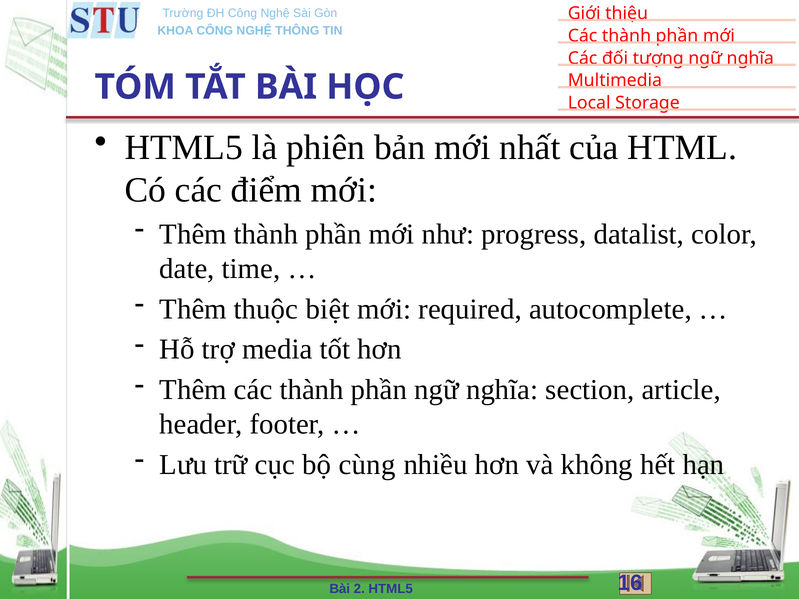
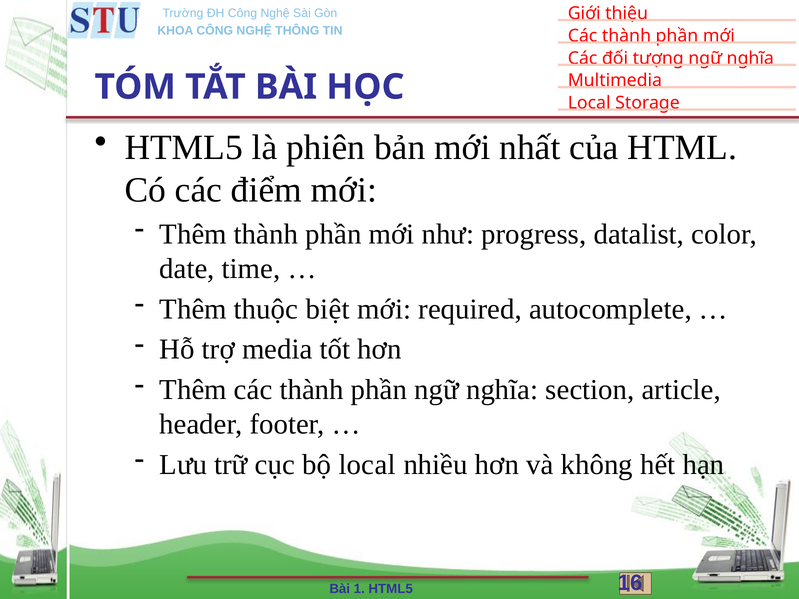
bộ cùng: cùng -> local
2: 2 -> 1
